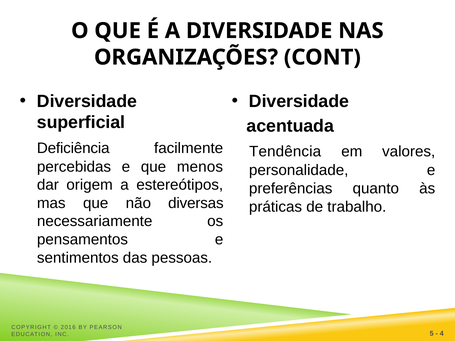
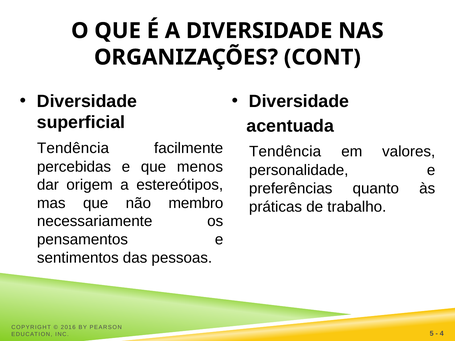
Deficiência at (73, 148): Deficiência -> Tendência
diversas: diversas -> membro
